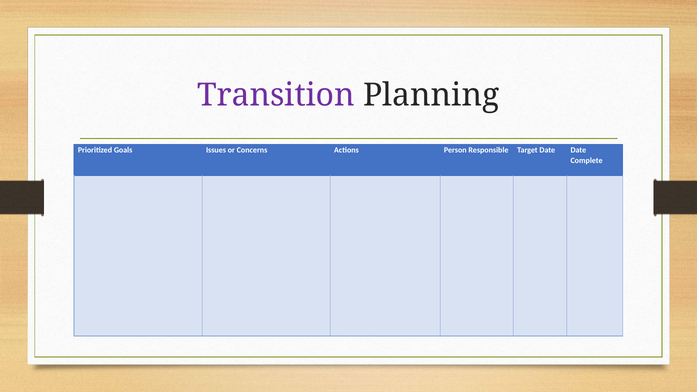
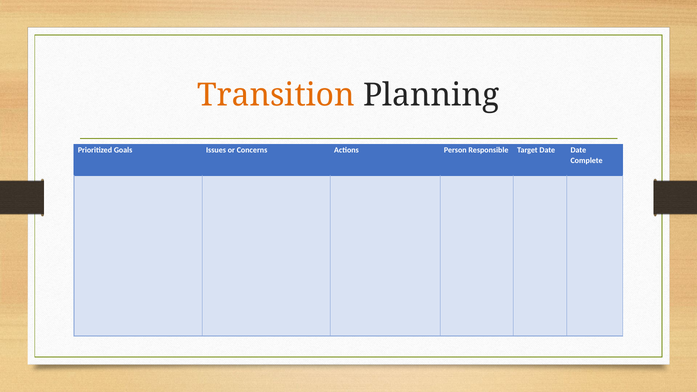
Transition colour: purple -> orange
